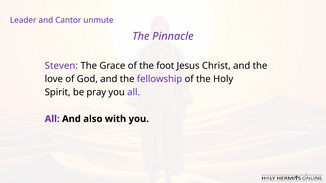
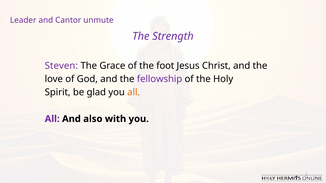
Pinnacle: Pinnacle -> Strength
pray: pray -> glad
all at (134, 93) colour: purple -> orange
